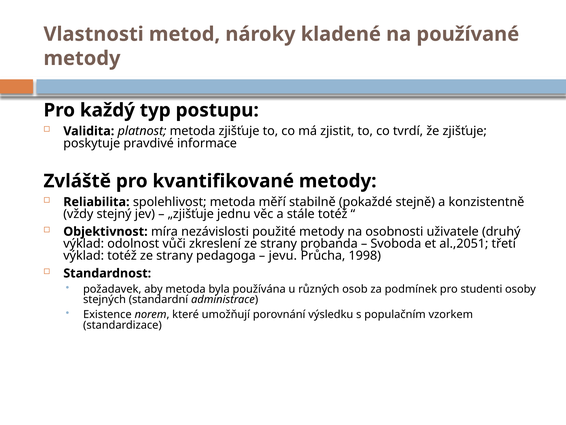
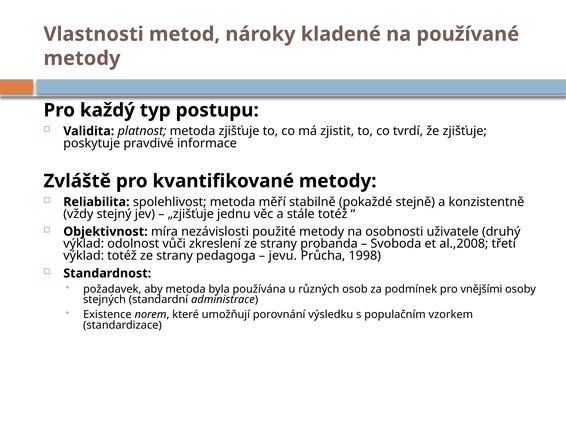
al.,2051: al.,2051 -> al.,2008
studenti: studenti -> vnějšími
